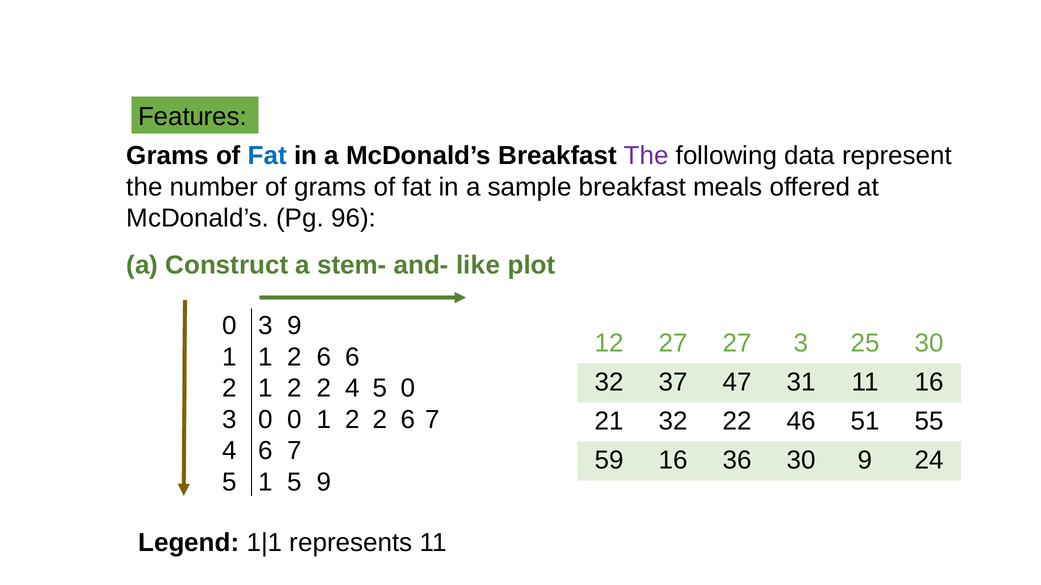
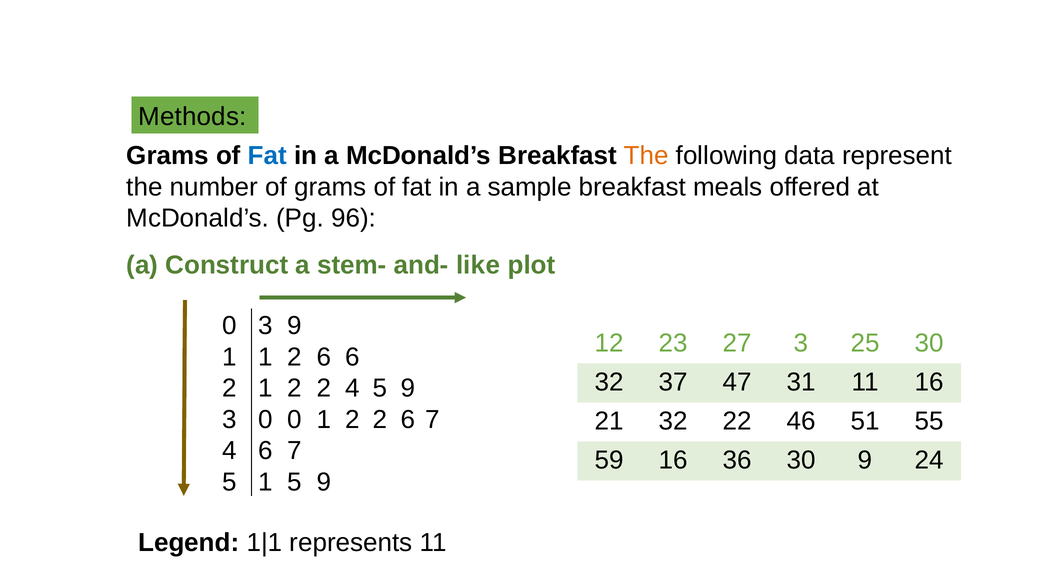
Features: Features -> Methods
The at (646, 156) colour: purple -> orange
12 27: 27 -> 23
4 5 0: 0 -> 9
